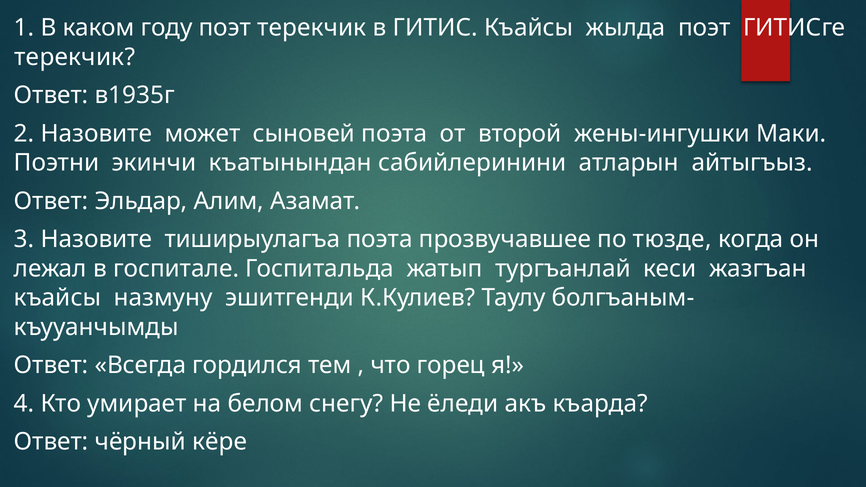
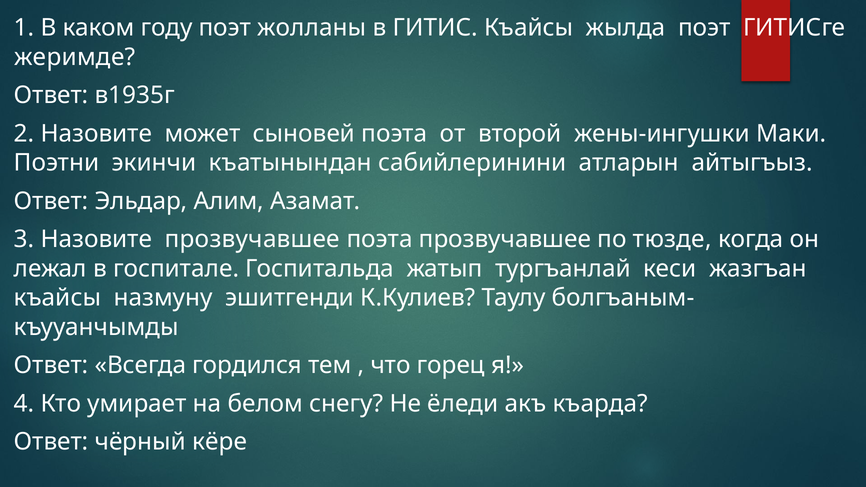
поэт терекчик: терекчик -> жолланы
терекчик at (75, 57): терекчик -> жеримде
Назовите тиширыулагъа: тиширыулагъа -> прозвучавшее
